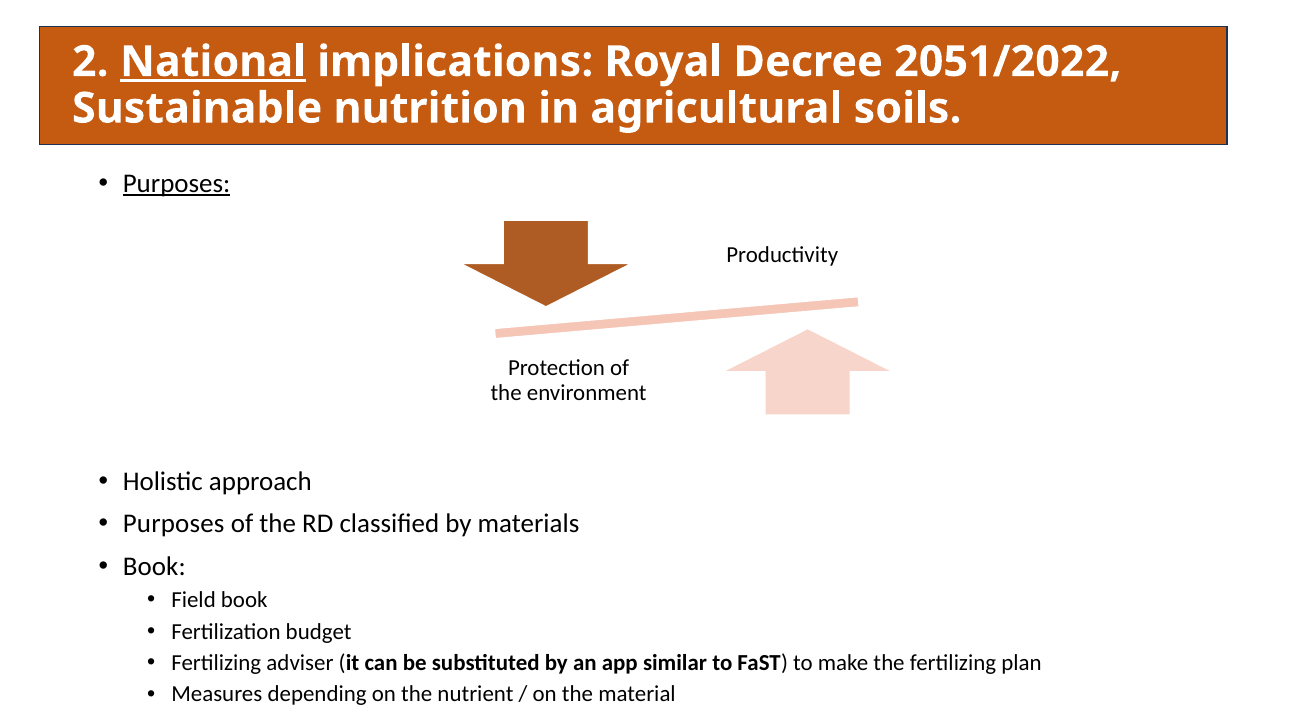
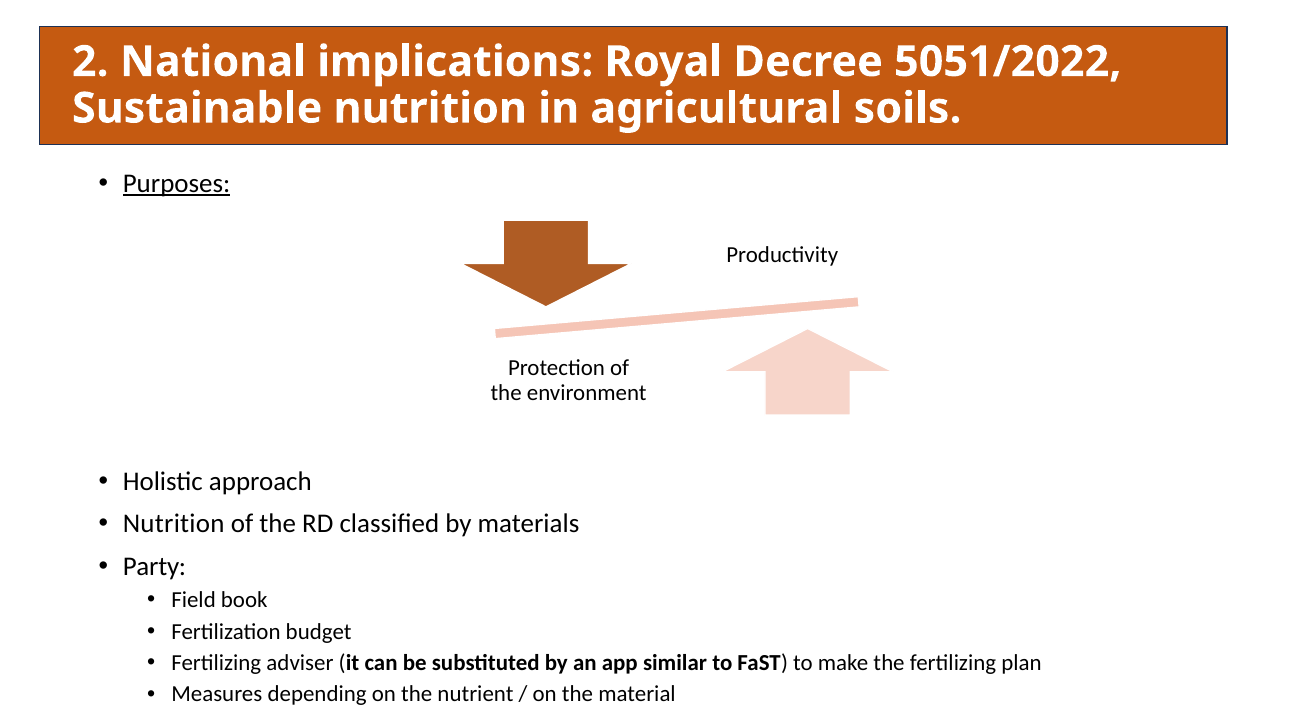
National underline: present -> none
2051/2022: 2051/2022 -> 5051/2022
Purposes at (174, 524): Purposes -> Nutrition
Book at (154, 567): Book -> Party
